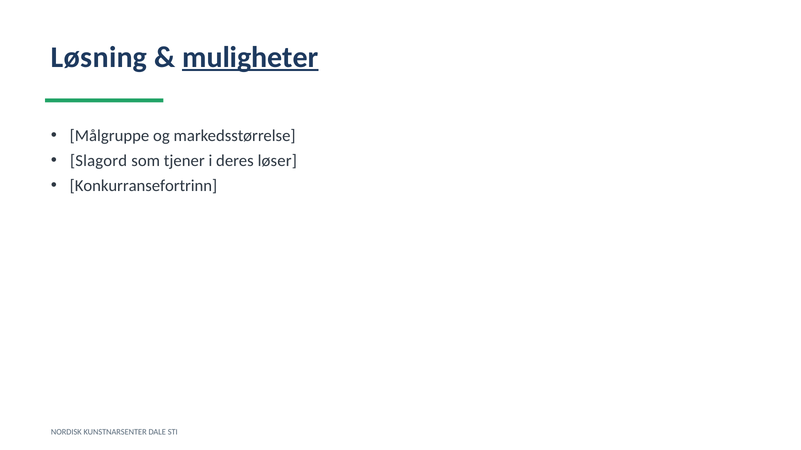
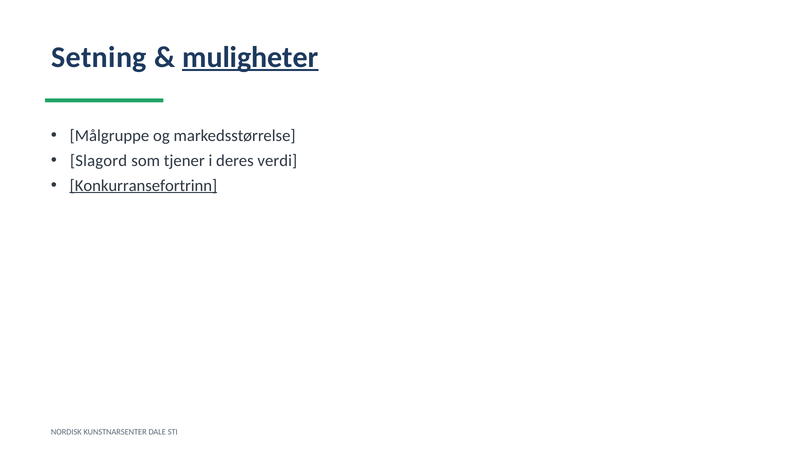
Løsning: Løsning -> Setning
løser: løser -> verdi
Konkurransefortrinn underline: none -> present
